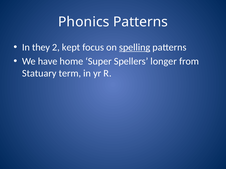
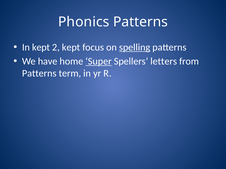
In they: they -> kept
Super underline: none -> present
longer: longer -> letters
Statuary at (39, 74): Statuary -> Patterns
